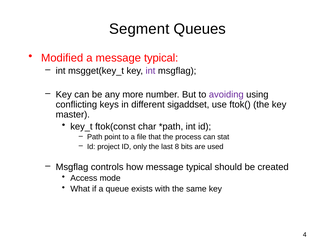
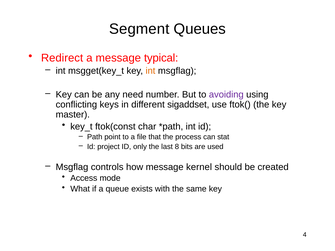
Modified: Modified -> Redirect
int at (150, 71) colour: purple -> orange
more: more -> need
how message typical: typical -> kernel
